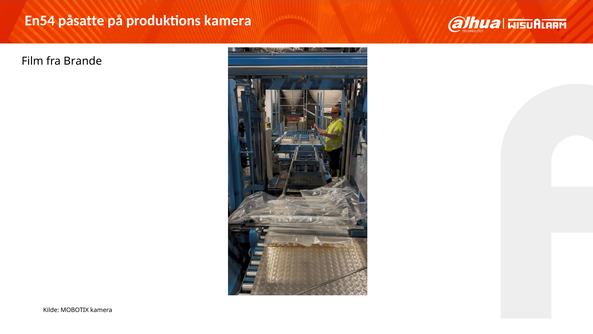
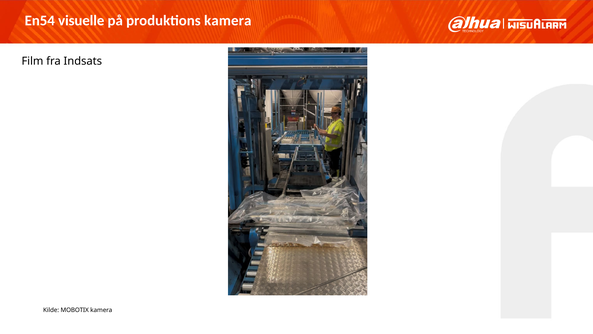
påsatte: påsatte -> visuelle
Brande: Brande -> Indsats
